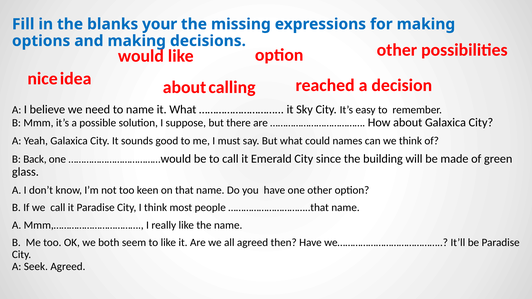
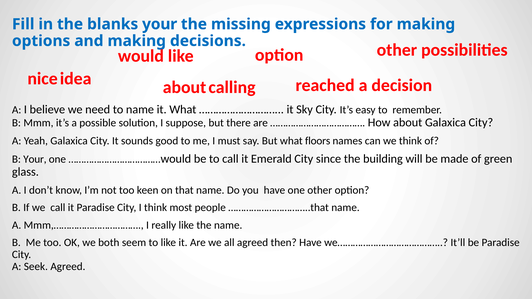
could: could -> floors
B Back: Back -> Your
